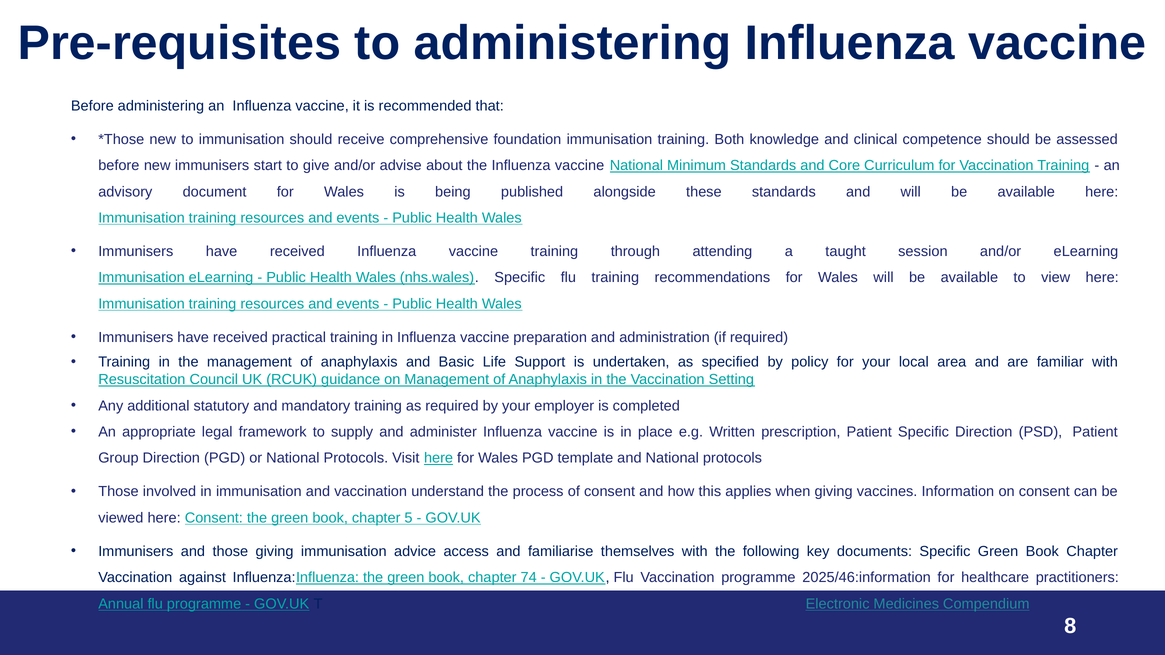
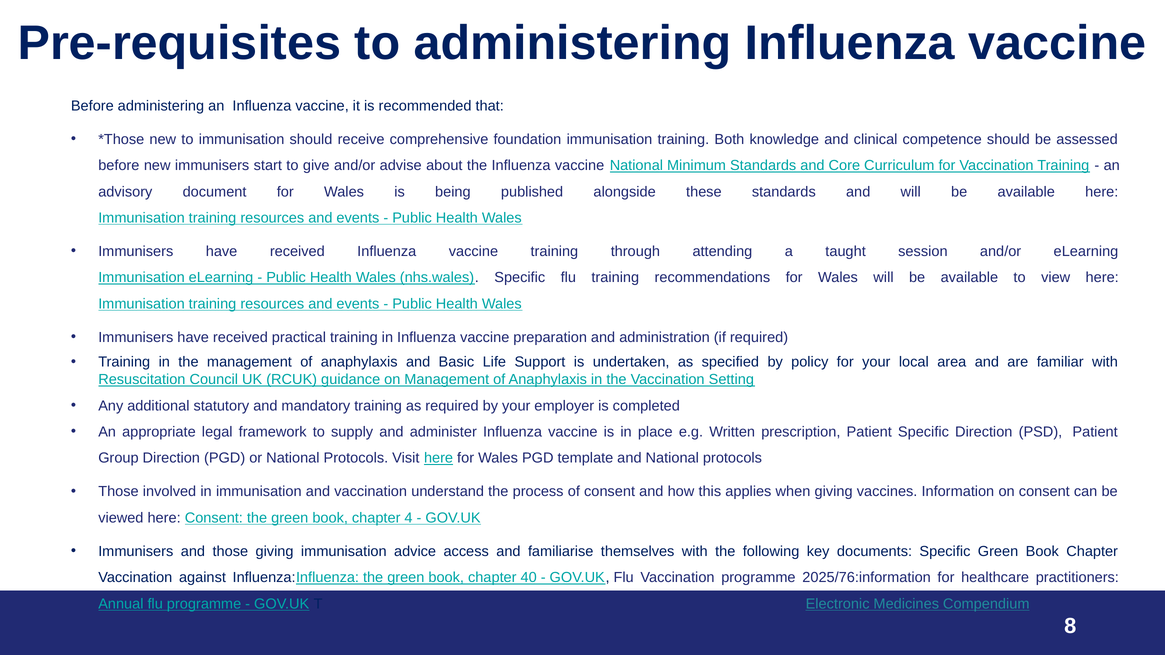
5: 5 -> 4
74: 74 -> 40
2025/46:information: 2025/46:information -> 2025/76:information
